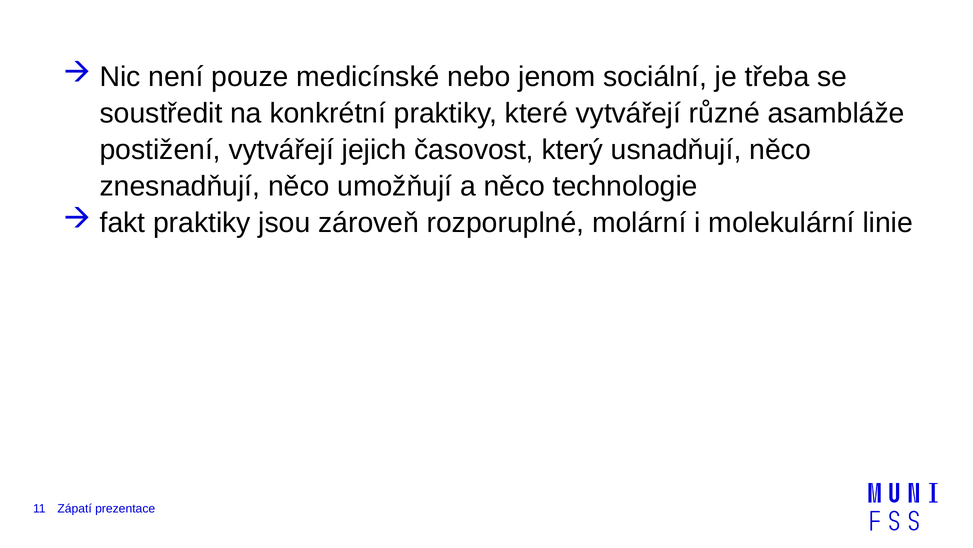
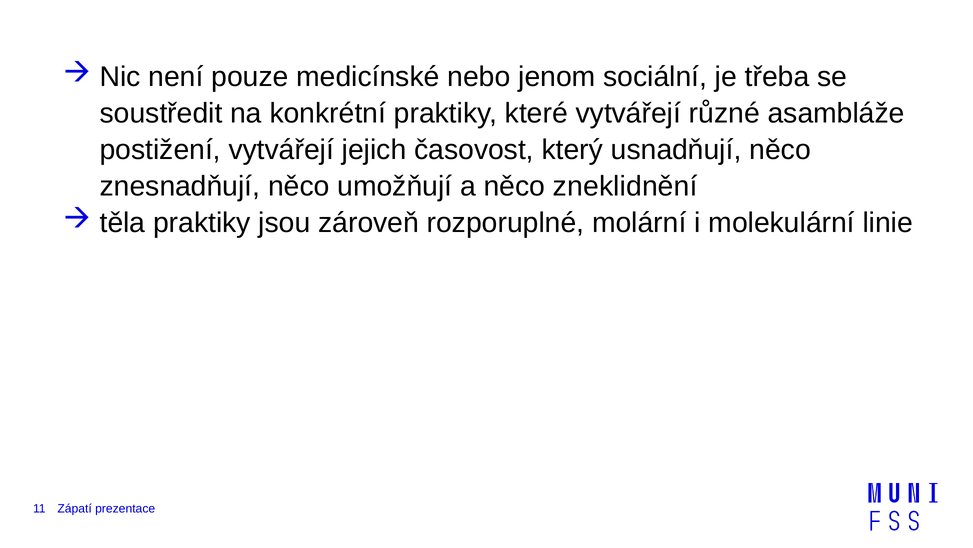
technologie: technologie -> zneklidnění
fakt: fakt -> těla
